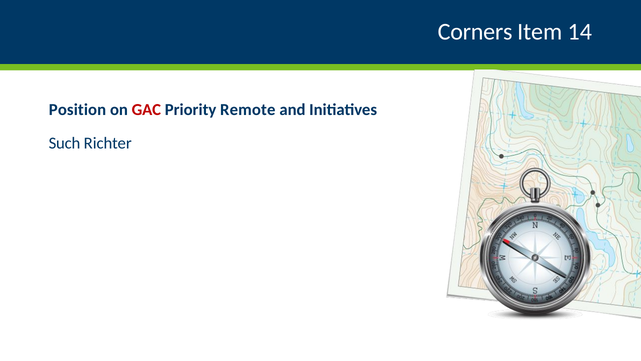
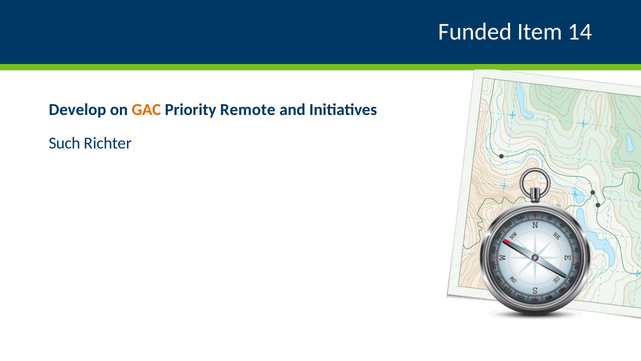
Corners: Corners -> Funded
Position: Position -> Develop
GAC colour: red -> orange
